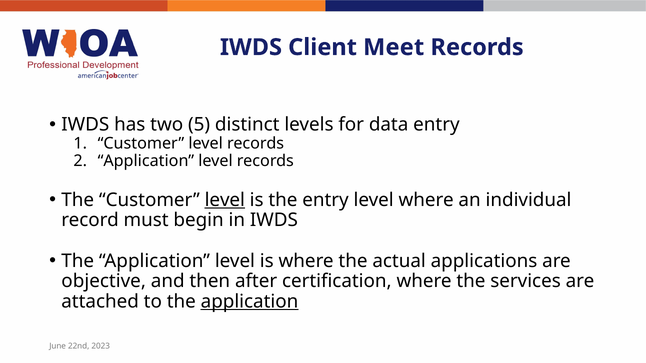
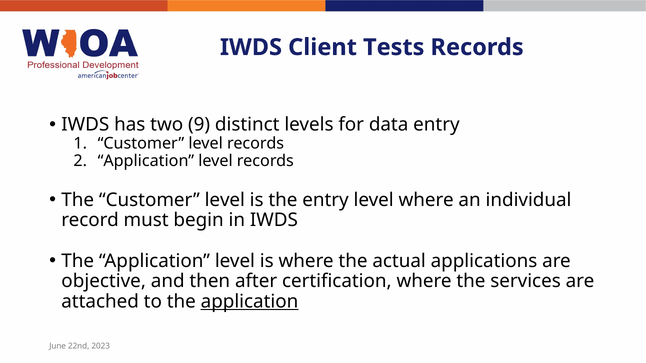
Meet: Meet -> Tests
5: 5 -> 9
level at (225, 200) underline: present -> none
